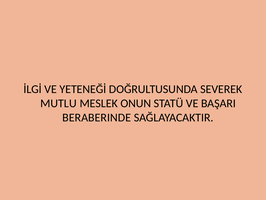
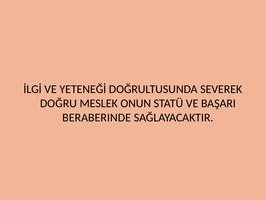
MUTLU: MUTLU -> DOĞRU
